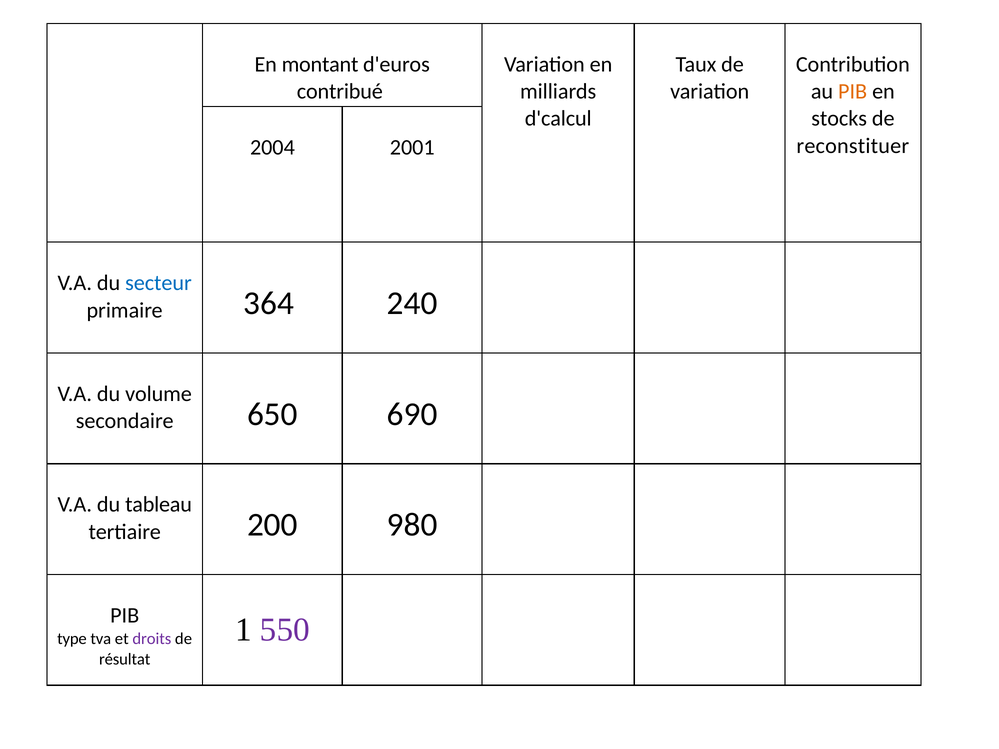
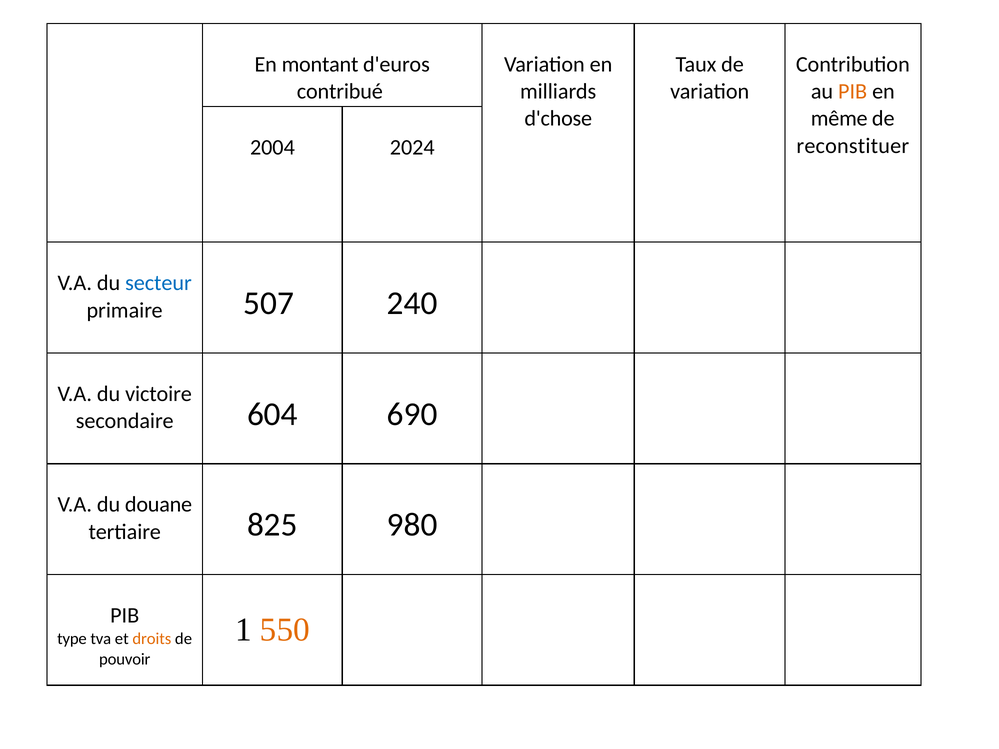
d'calcul: d'calcul -> d'chose
stocks: stocks -> même
2001: 2001 -> 2024
364: 364 -> 507
volume: volume -> victoire
650: 650 -> 604
tableau: tableau -> douane
200: 200 -> 825
550 colour: purple -> orange
droits colour: purple -> orange
résultat: résultat -> pouvoir
